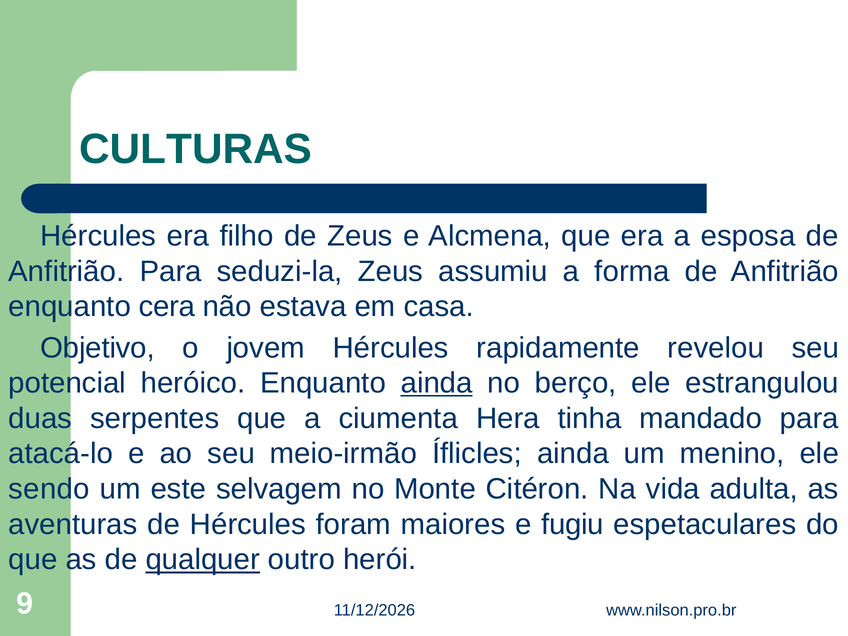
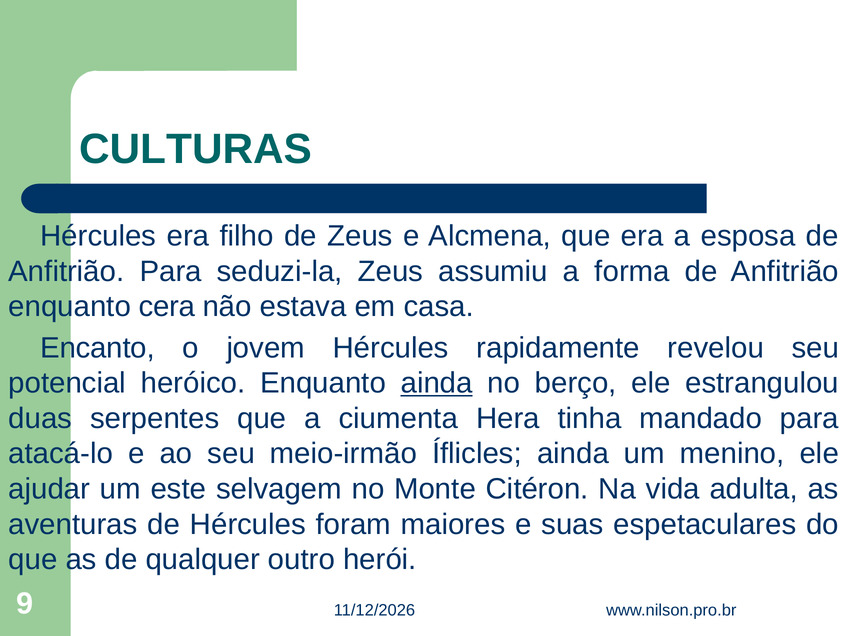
Objetivo: Objetivo -> Encanto
sendo: sendo -> ajudar
fugiu: fugiu -> suas
qualquer underline: present -> none
